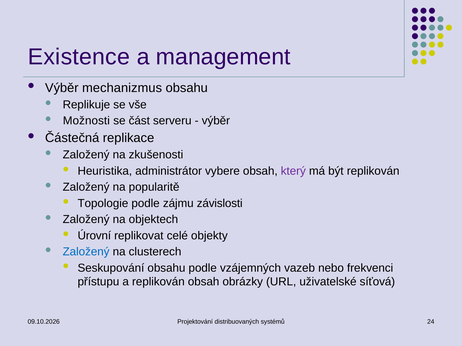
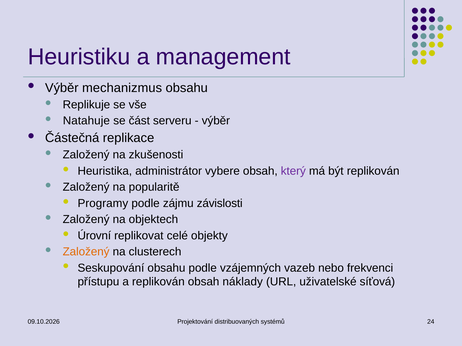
Existence: Existence -> Heuristiku
Možnosti: Možnosti -> Natahuje
Topologie: Topologie -> Programy
Založený at (86, 252) colour: blue -> orange
obrázky: obrázky -> náklady
